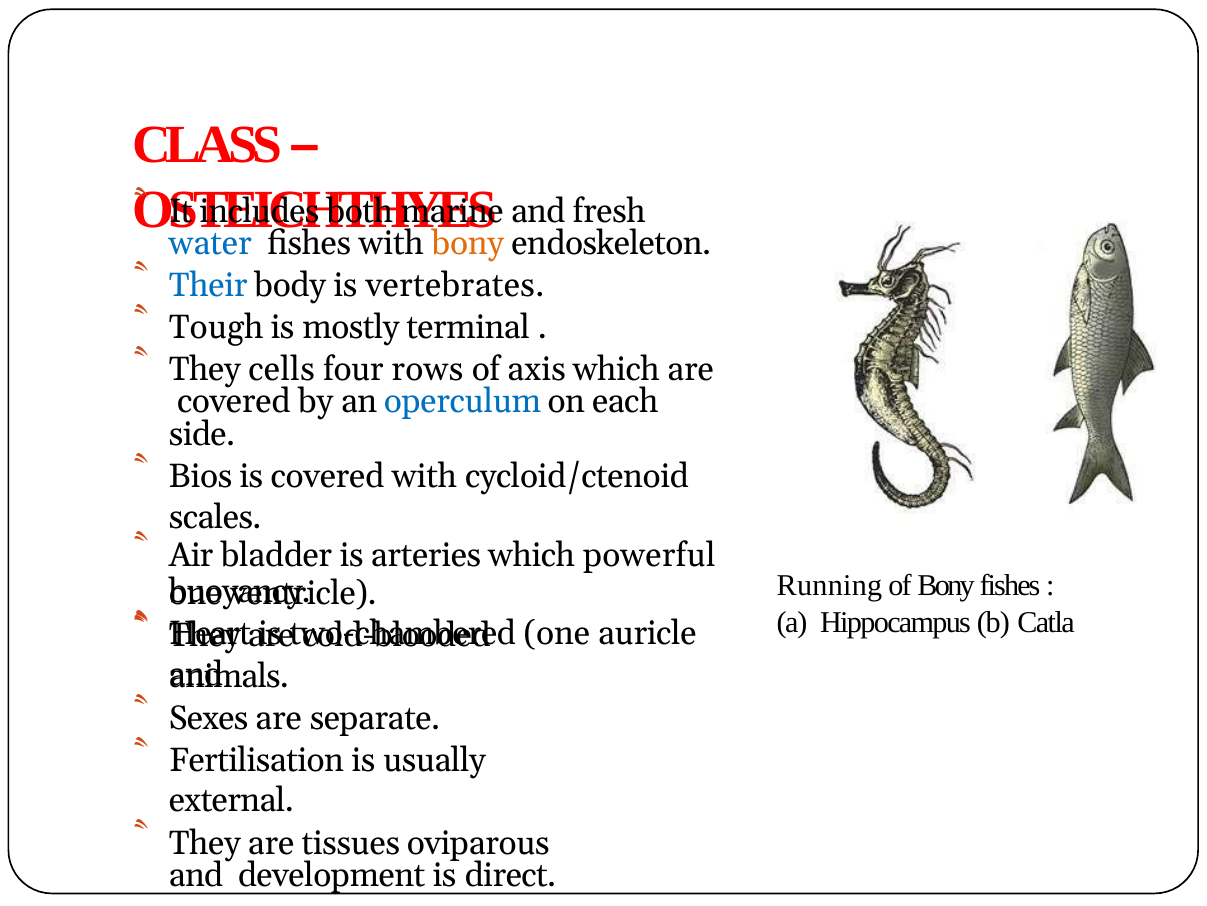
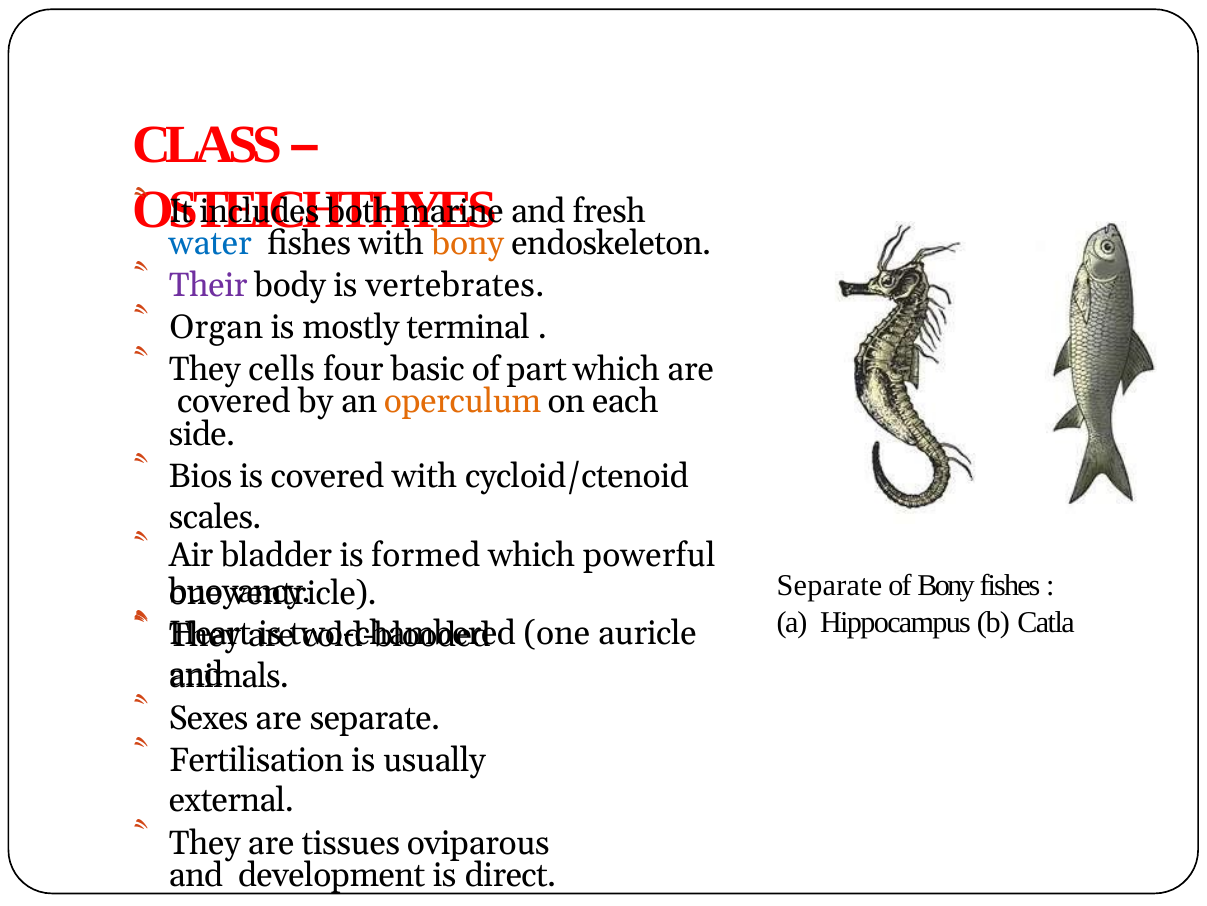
Their colour: blue -> purple
Tough: Tough -> Organ
rows: rows -> basic
axis: axis -> part
operculum colour: blue -> orange
arteries: arteries -> formed
Running at (829, 585): Running -> Separate
